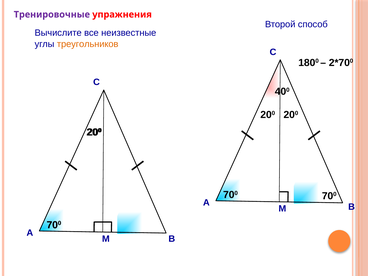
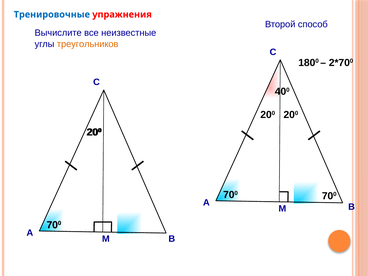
Тренировочные colour: purple -> blue
